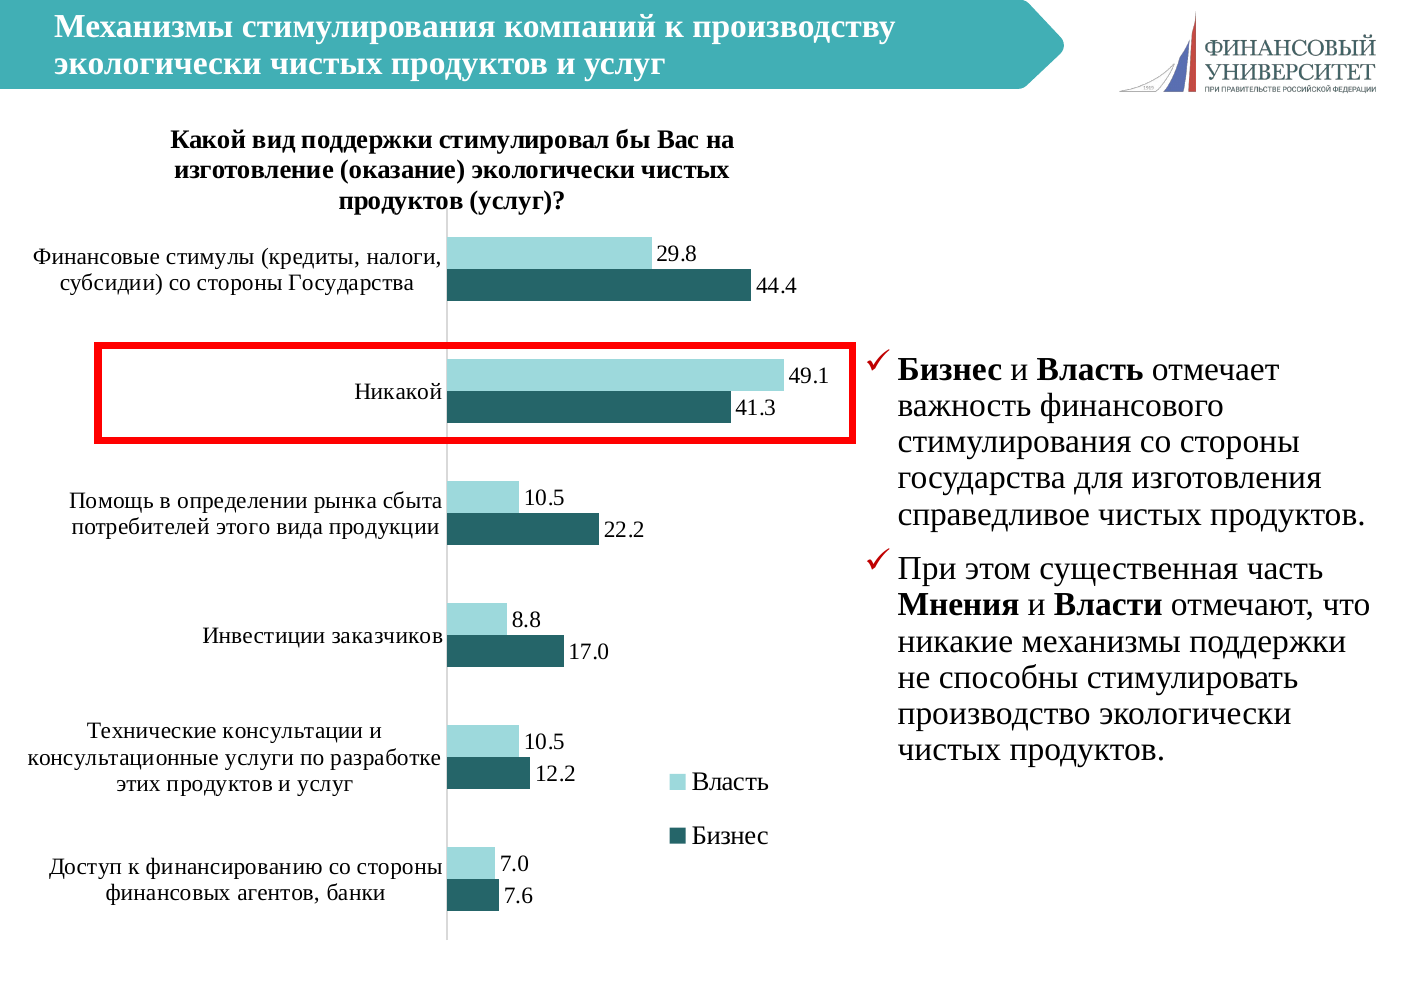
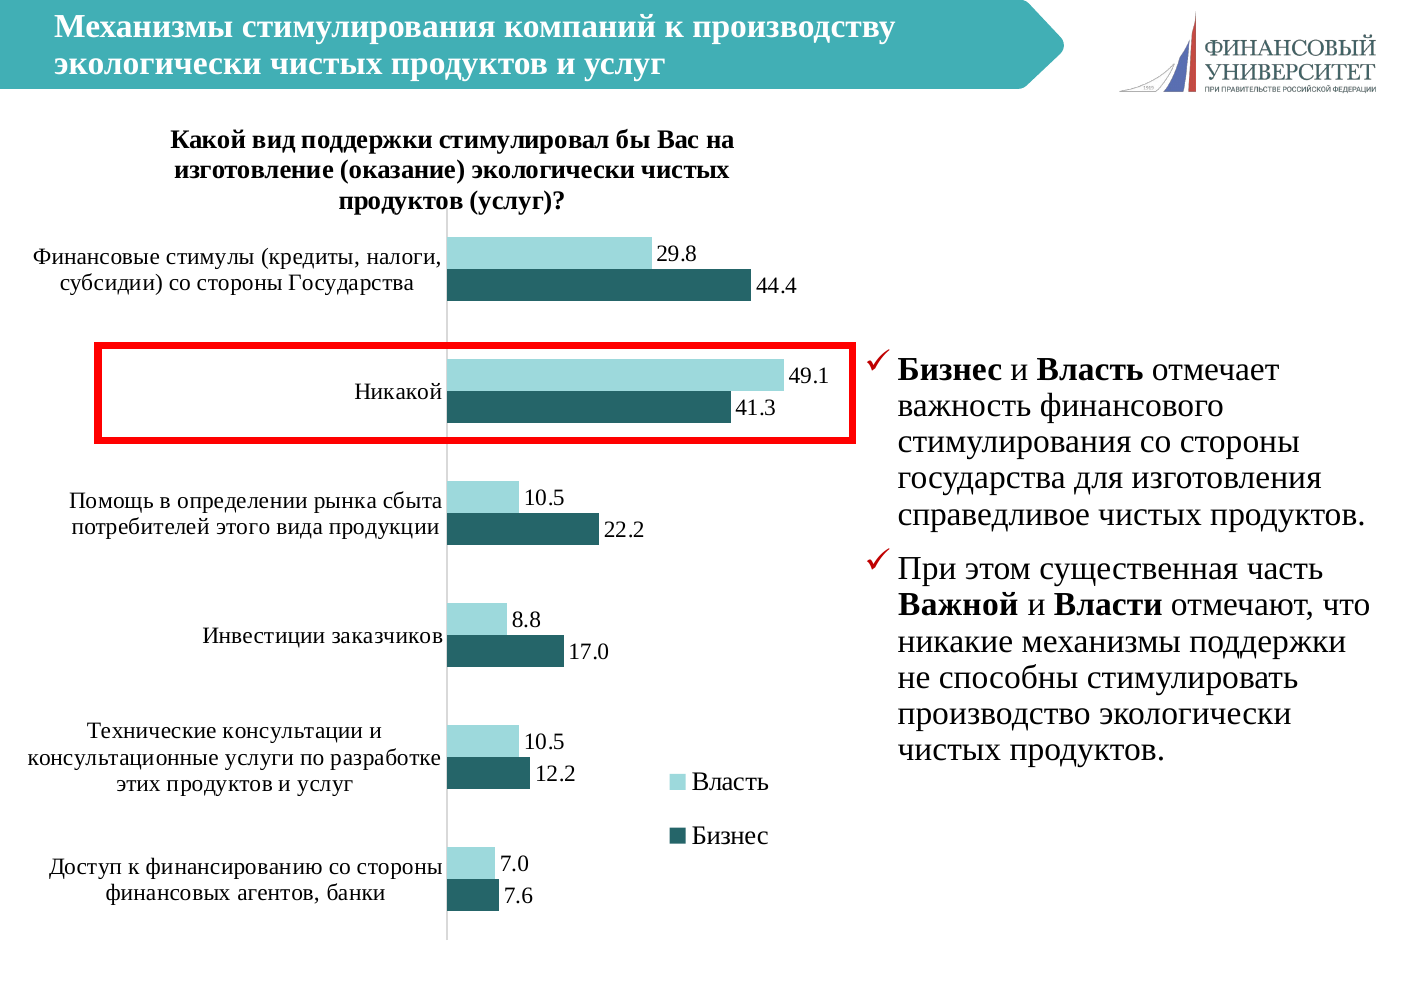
Мнения: Мнения -> Важной
